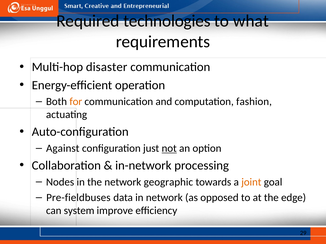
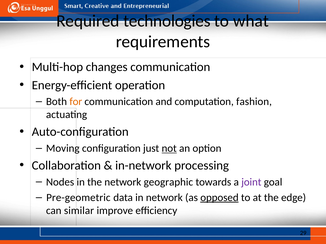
disaster: disaster -> changes
Against: Against -> Moving
joint colour: orange -> purple
Pre-fieldbuses: Pre-fieldbuses -> Pre-geometric
opposed underline: none -> present
system: system -> similar
